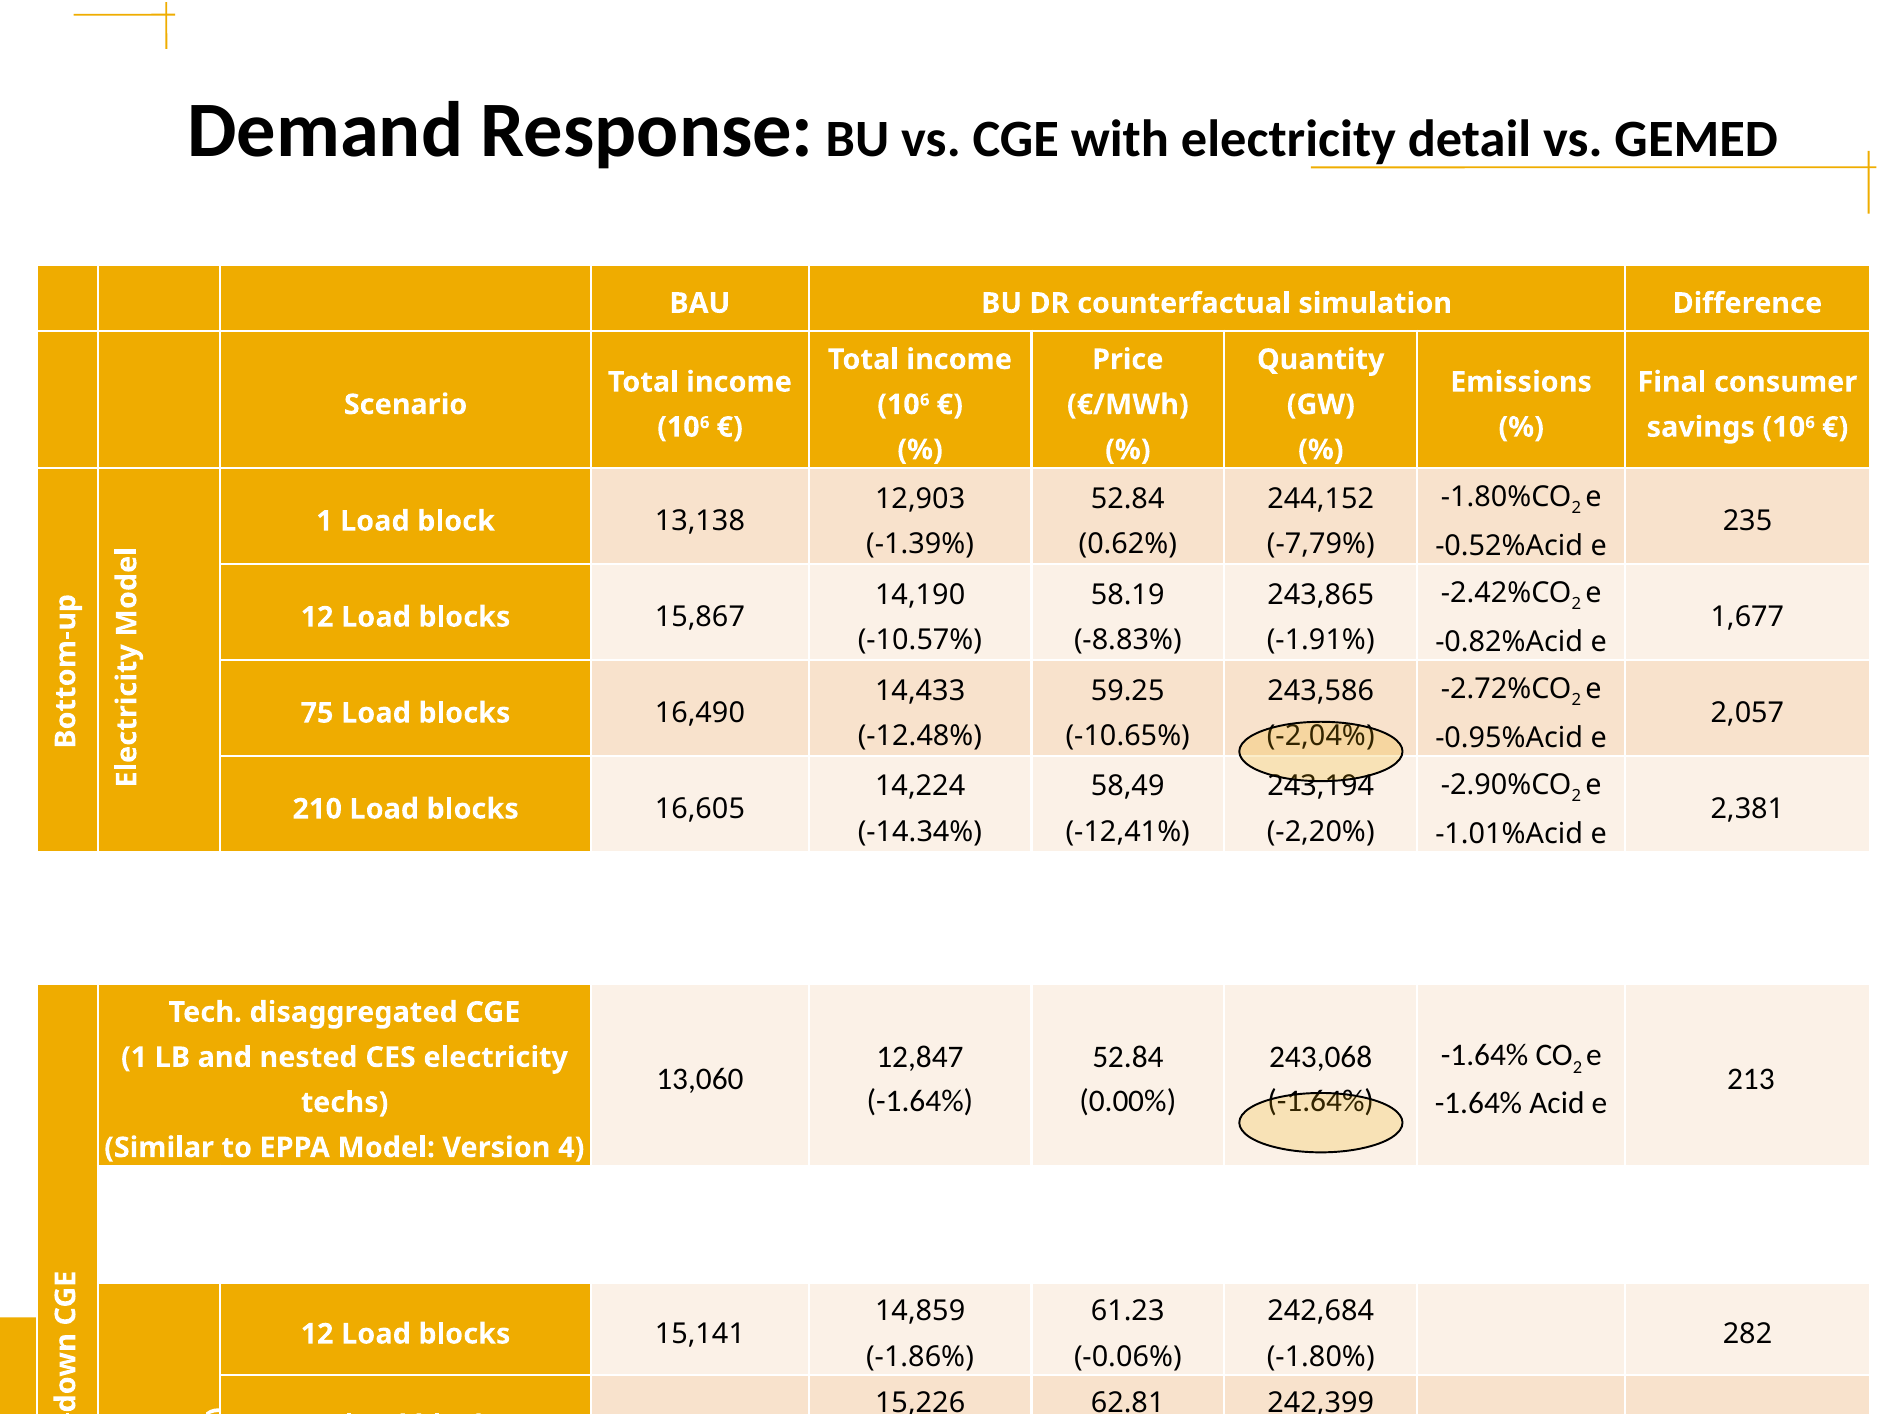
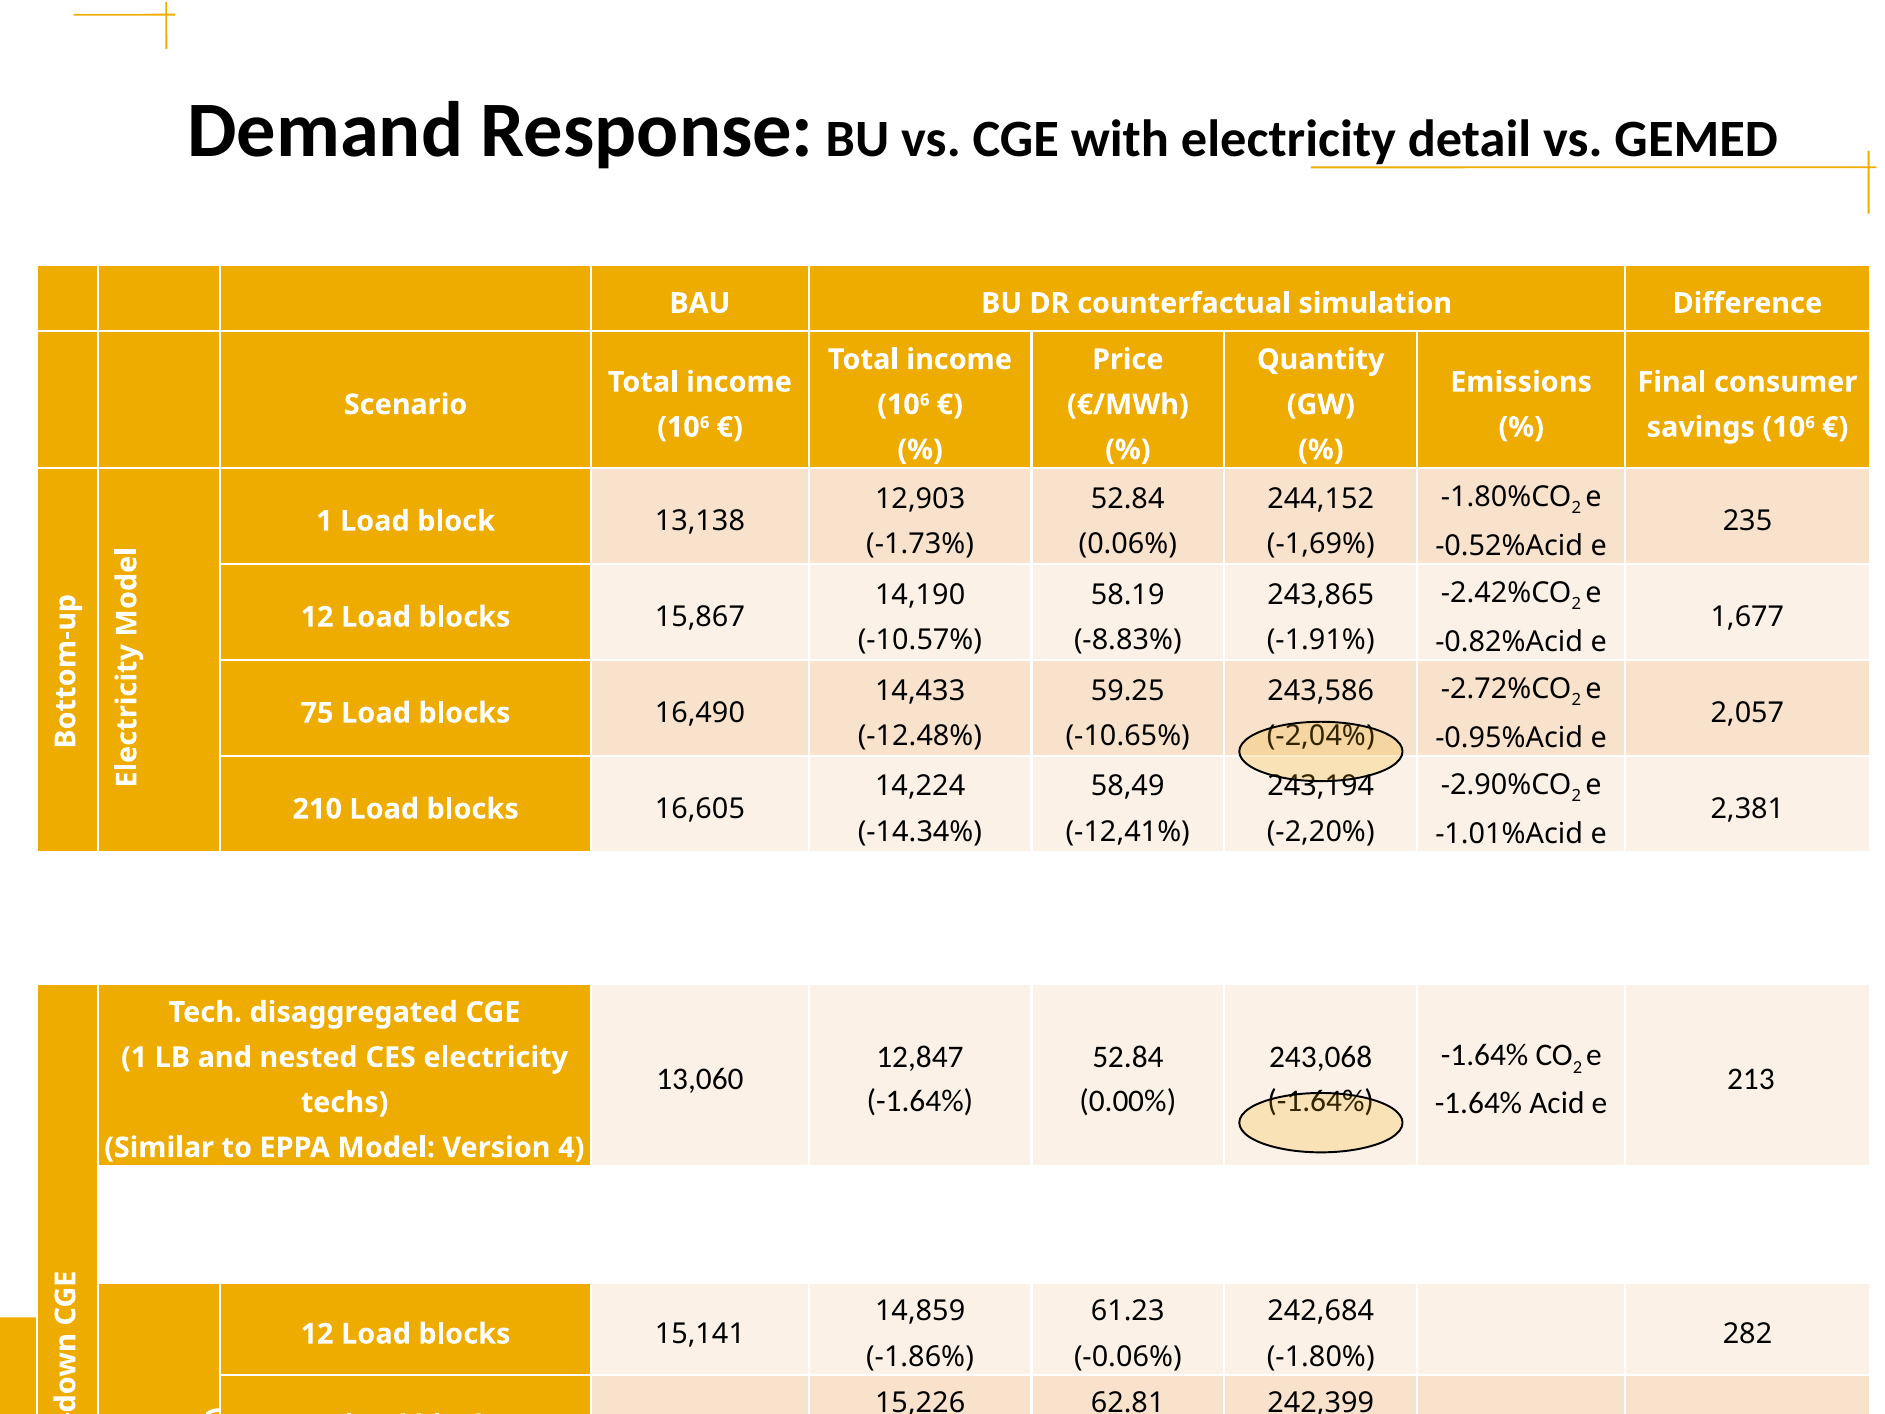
-1.39%: -1.39% -> -1.73%
0.62%: 0.62% -> 0.06%
-7,79%: -7,79% -> -1,69%
